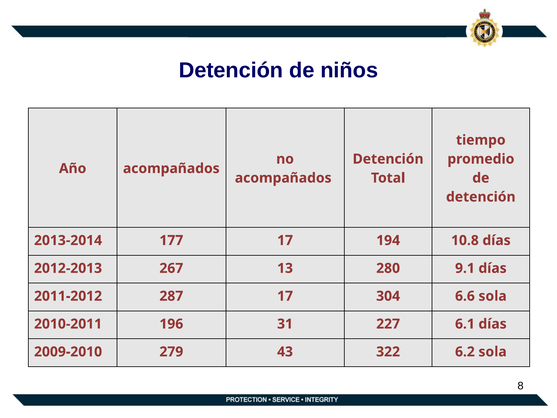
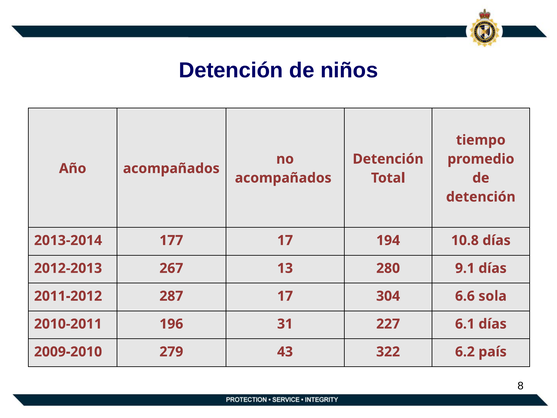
6.2 sola: sola -> país
